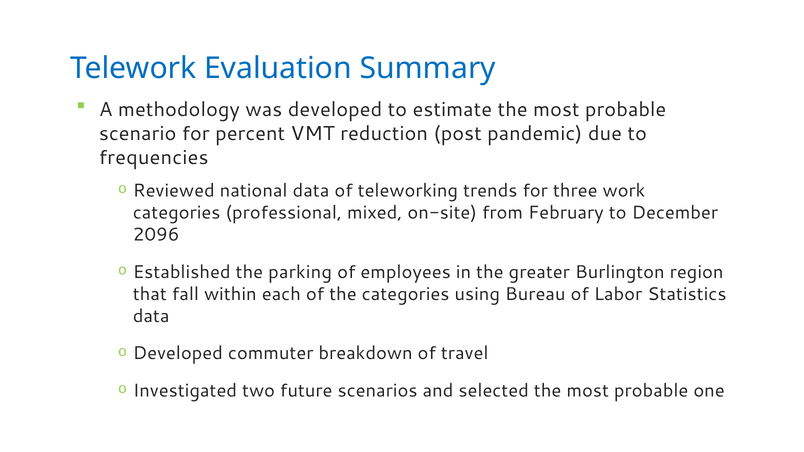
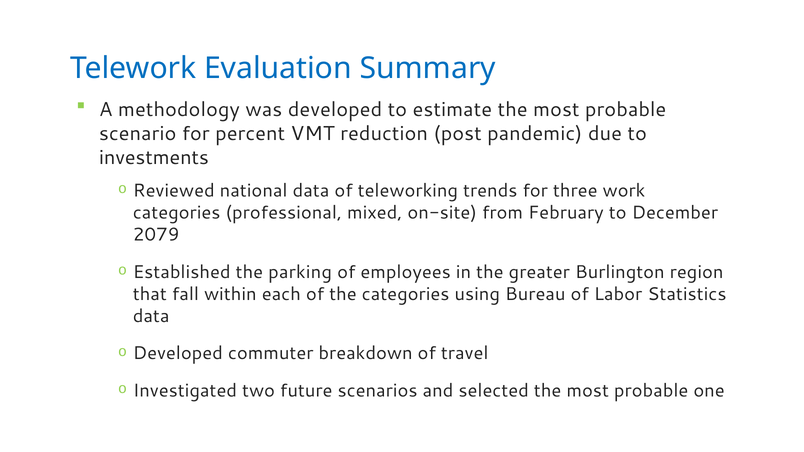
frequencies: frequencies -> investments
2096: 2096 -> 2079
